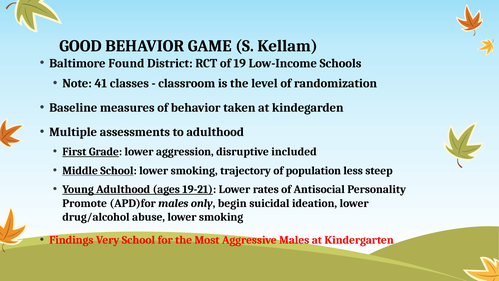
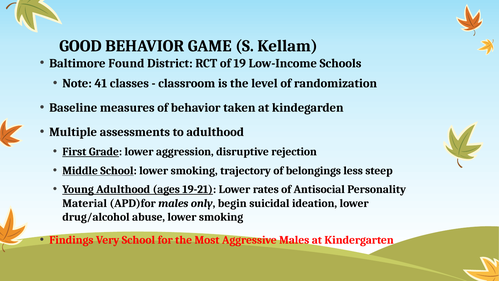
included: included -> rejection
population: population -> belongings
Promote: Promote -> Material
